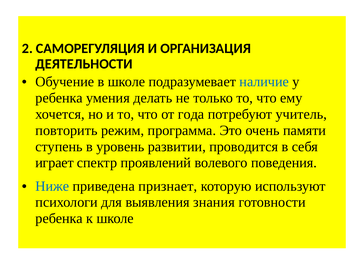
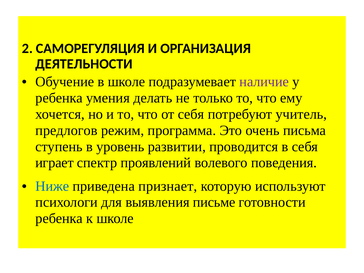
наличие colour: blue -> purple
от года: года -> себя
повторить: повторить -> предлогов
памяти: памяти -> письма
знания: знания -> письме
